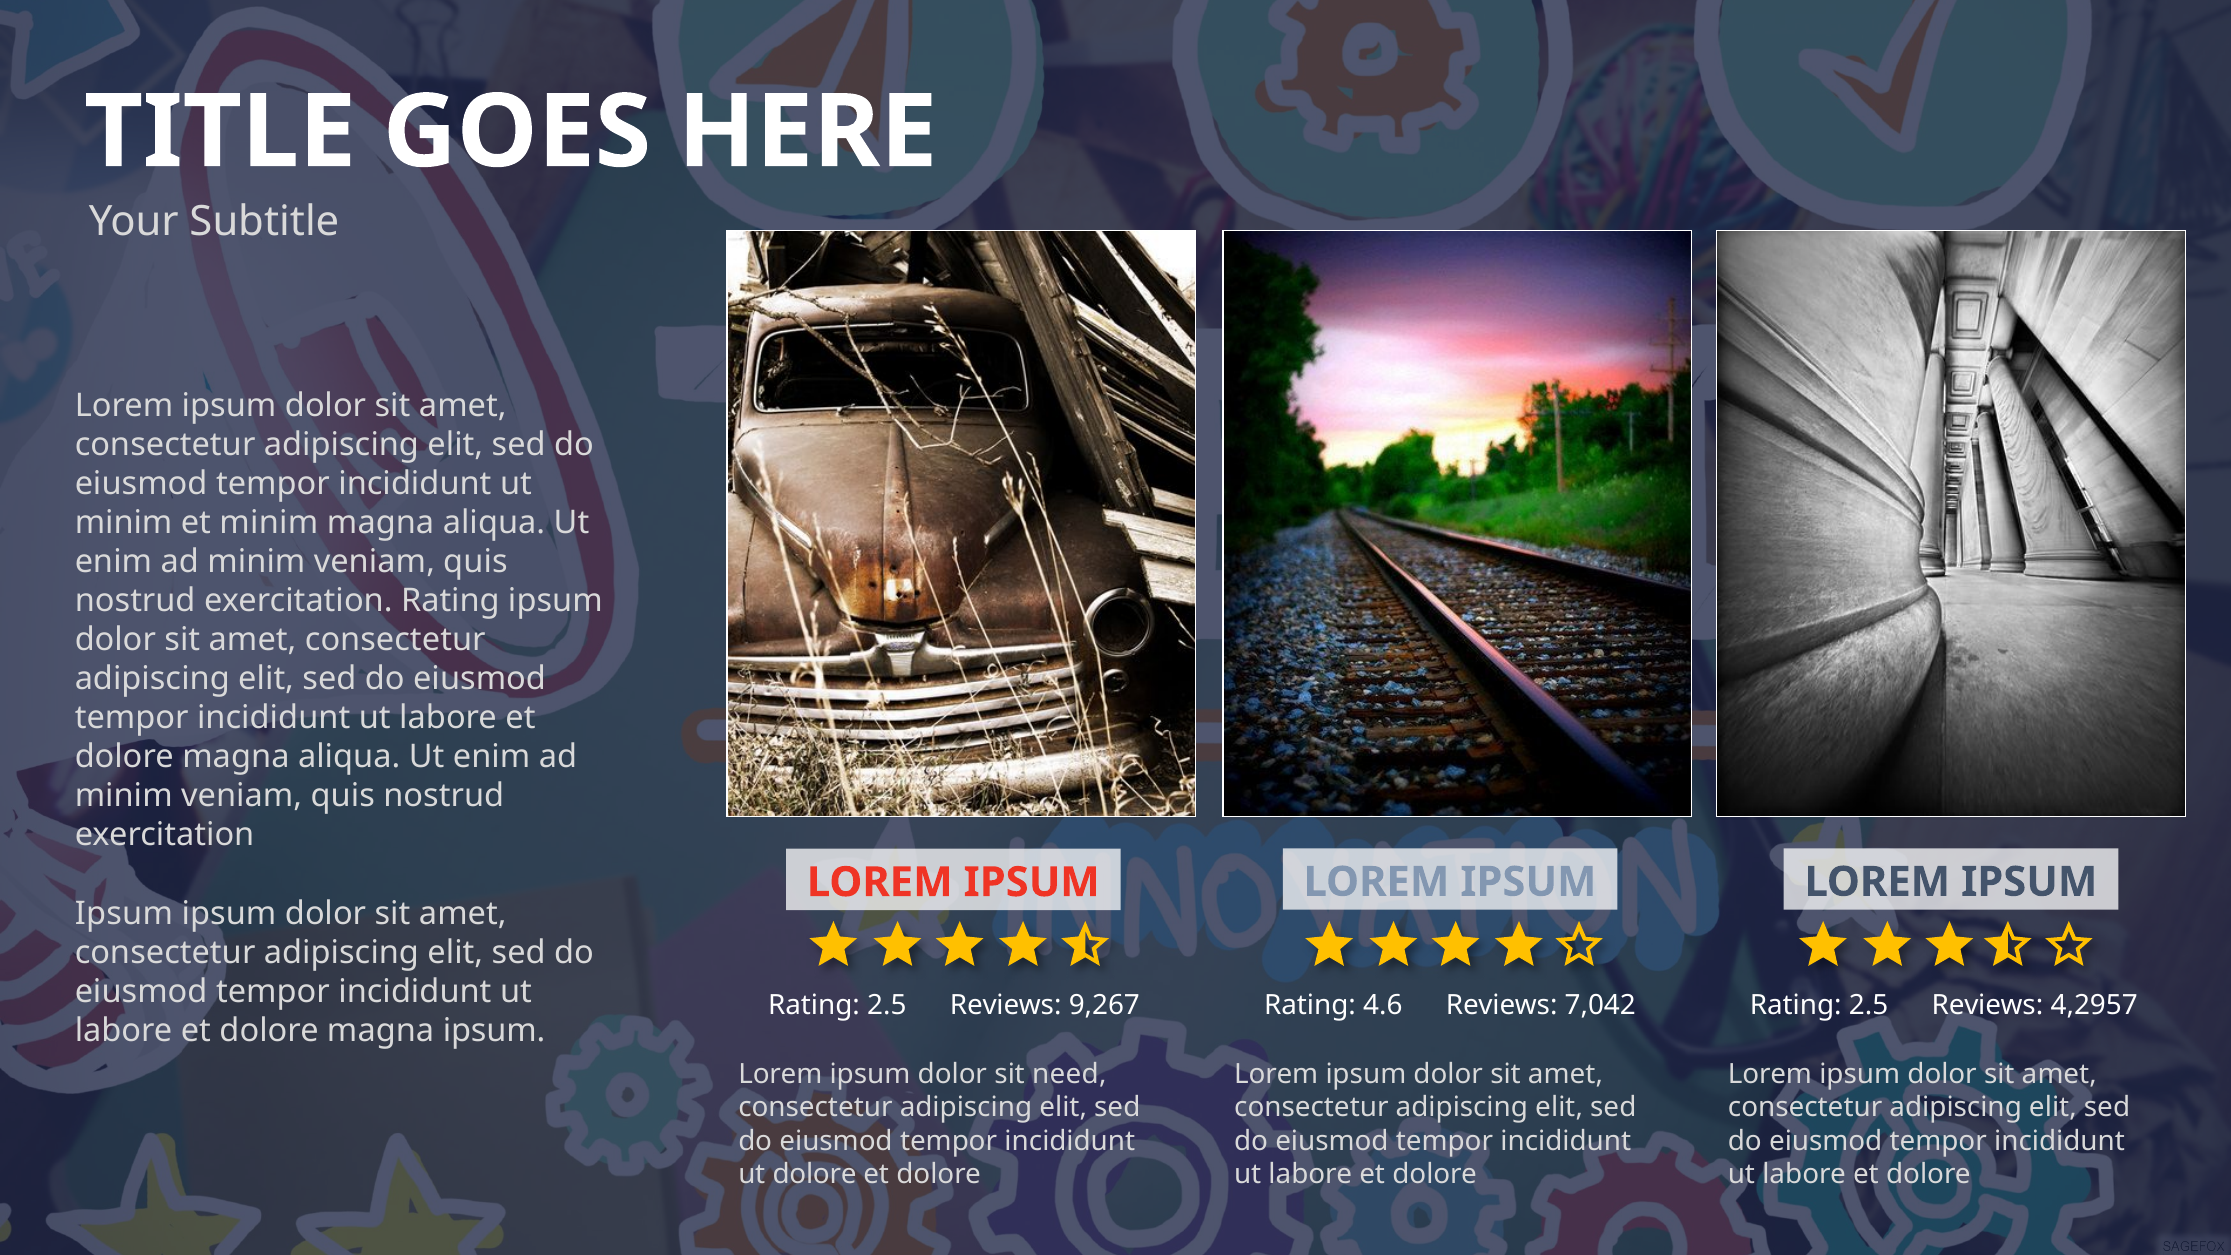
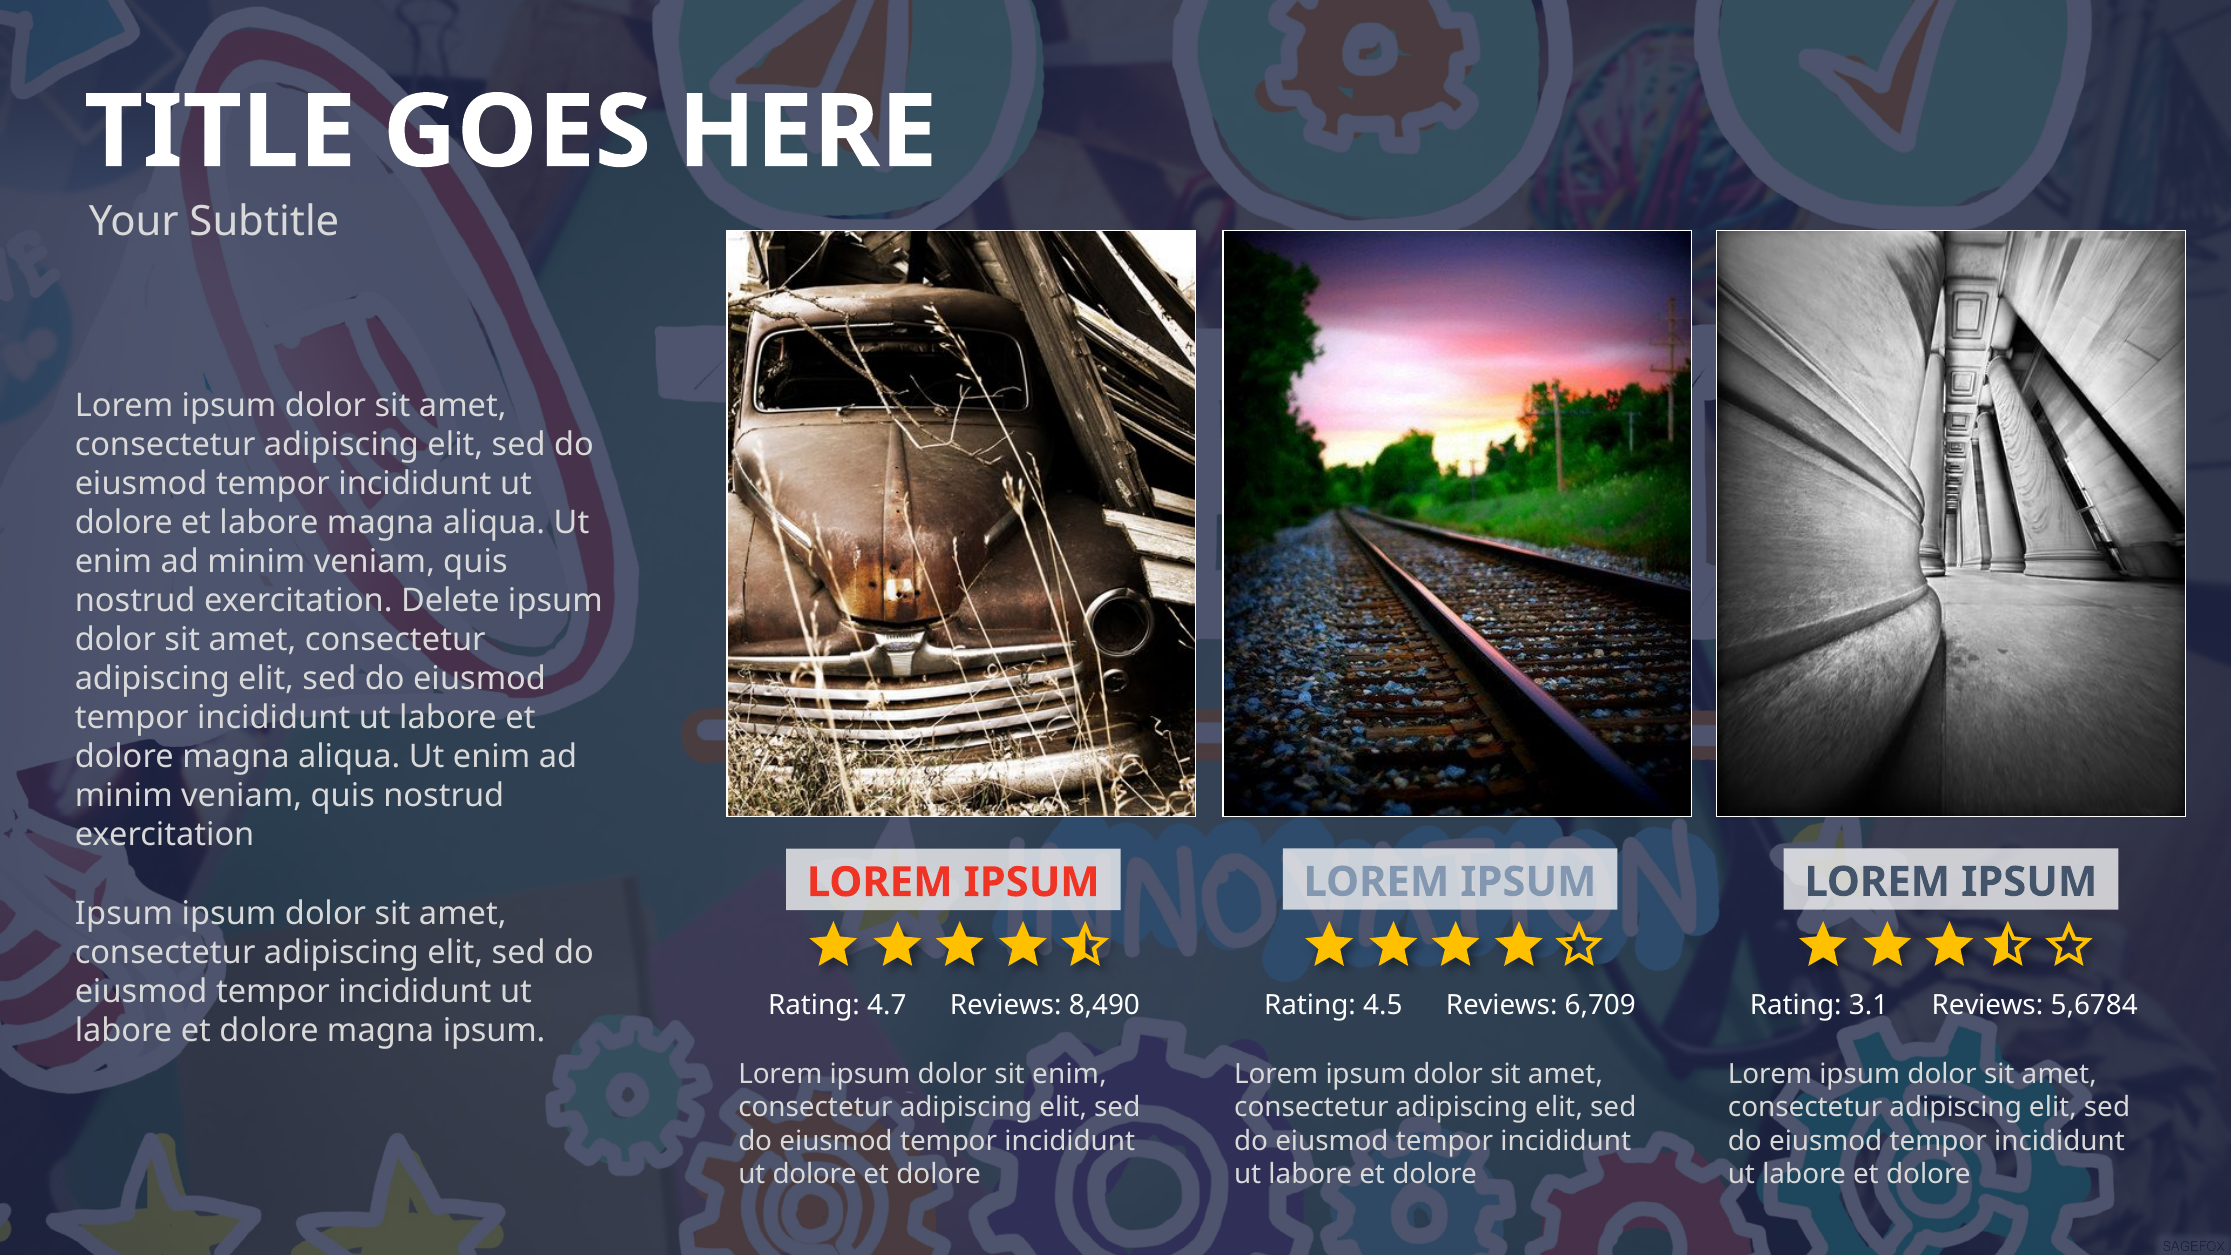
minim at (124, 523): minim -> dolore
et minim: minim -> labore
exercitation Rating: Rating -> Delete
2.5 at (887, 1005): 2.5 -> 4.7
9,267: 9,267 -> 8,490
4.6: 4.6 -> 4.5
7,042: 7,042 -> 6,709
2.5 at (1869, 1005): 2.5 -> 3.1
4,2957: 4,2957 -> 5,6784
sit need: need -> enim
